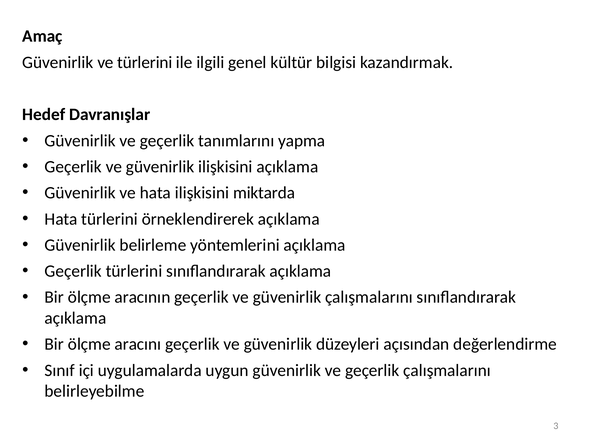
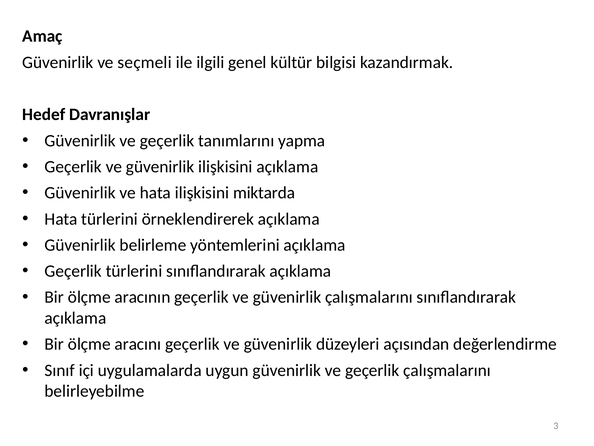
ve türlerini: türlerini -> seçmeli
